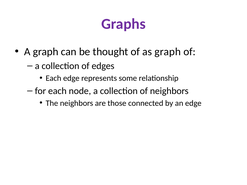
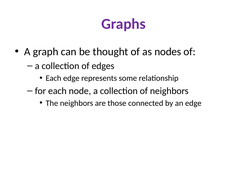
as graph: graph -> nodes
